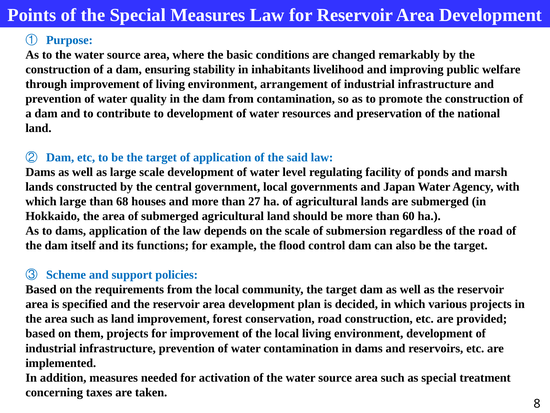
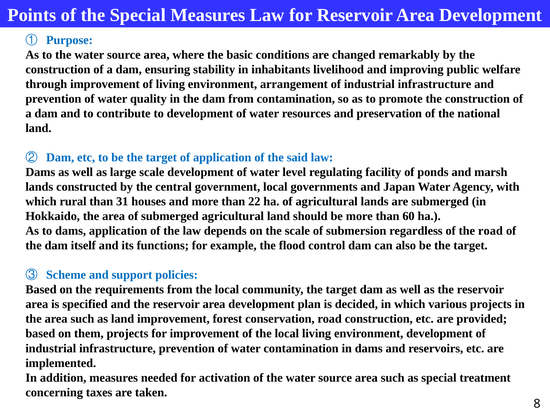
which large: large -> rural
68: 68 -> 31
27: 27 -> 22
